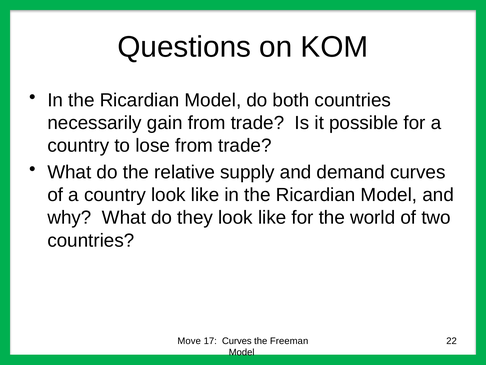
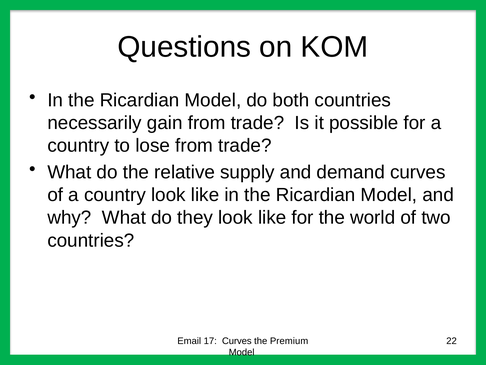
Move: Move -> Email
Freeman: Freeman -> Premium
